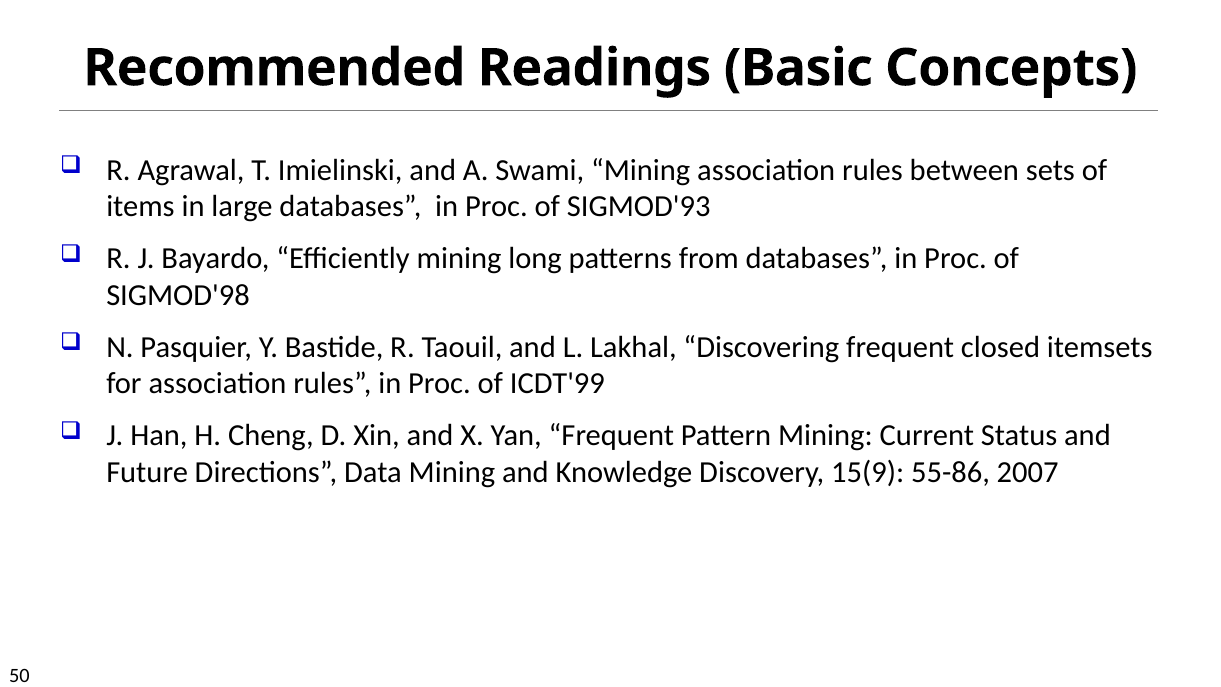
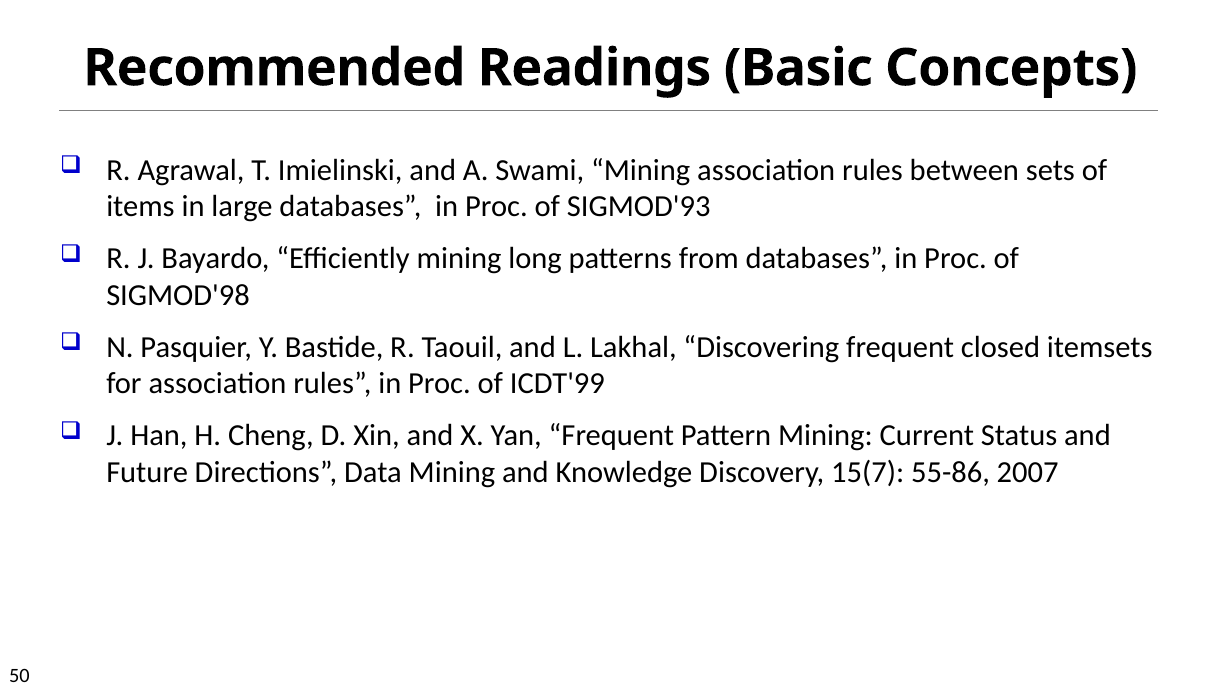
15(9: 15(9 -> 15(7
